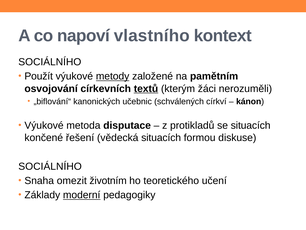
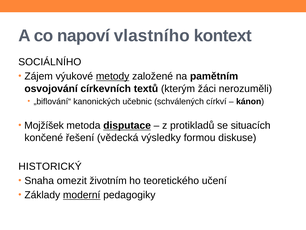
Použít: Použít -> Zájem
textů underline: present -> none
Výukové at (44, 125): Výukové -> Mojžíšek
disputace underline: none -> present
vědecká situacích: situacích -> výsledky
SOCIÁLNÍHO at (50, 166): SOCIÁLNÍHO -> HISTORICKÝ
